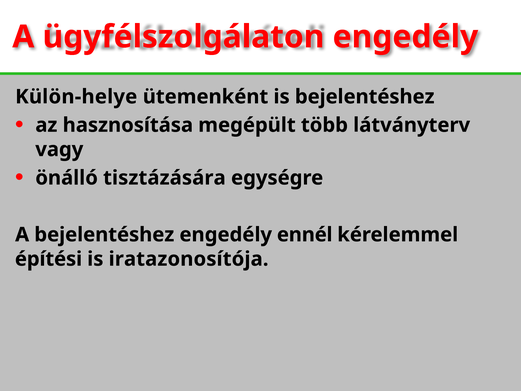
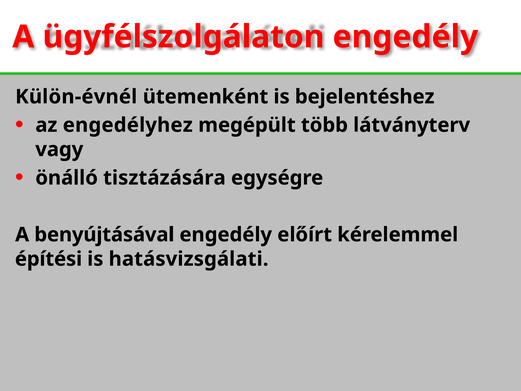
Külön-helye: Külön-helye -> Külön-évnél
hasznosítása: hasznosítása -> engedélyhez
A bejelentéshez: bejelentéshez -> benyújtásával
ennél: ennél -> előírt
iratazonosítója: iratazonosítója -> hatásvizsgálati
